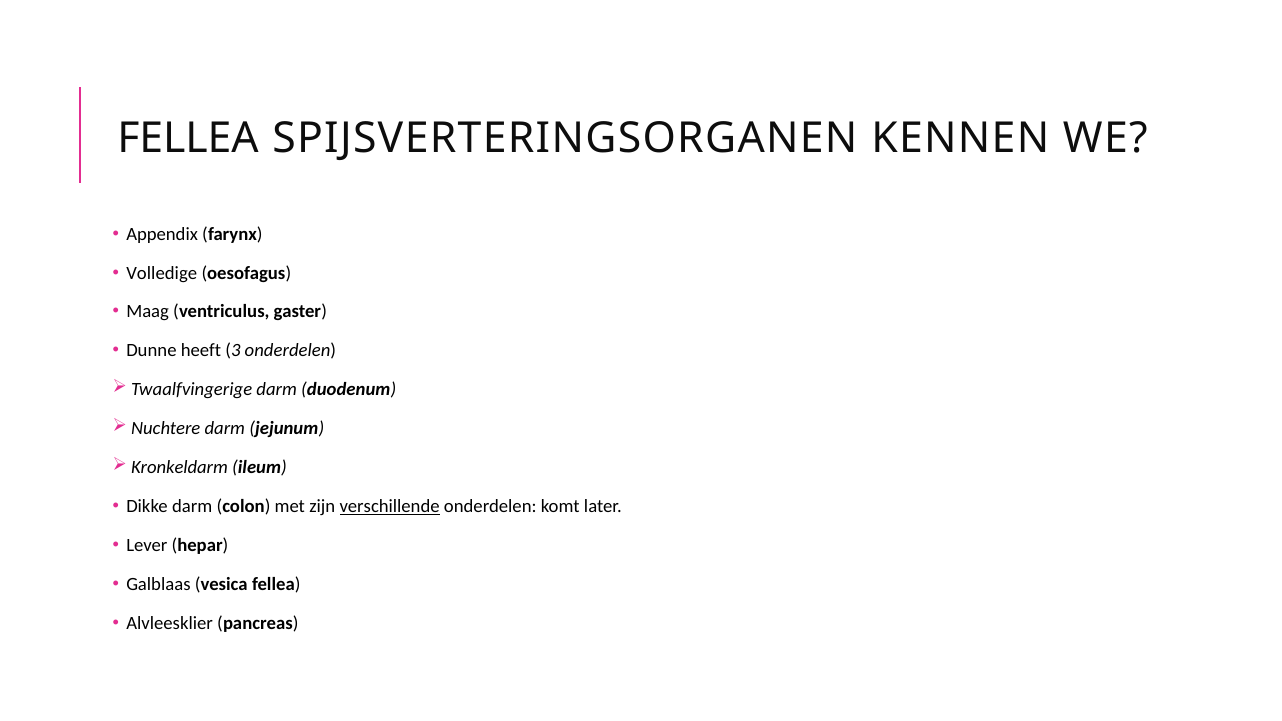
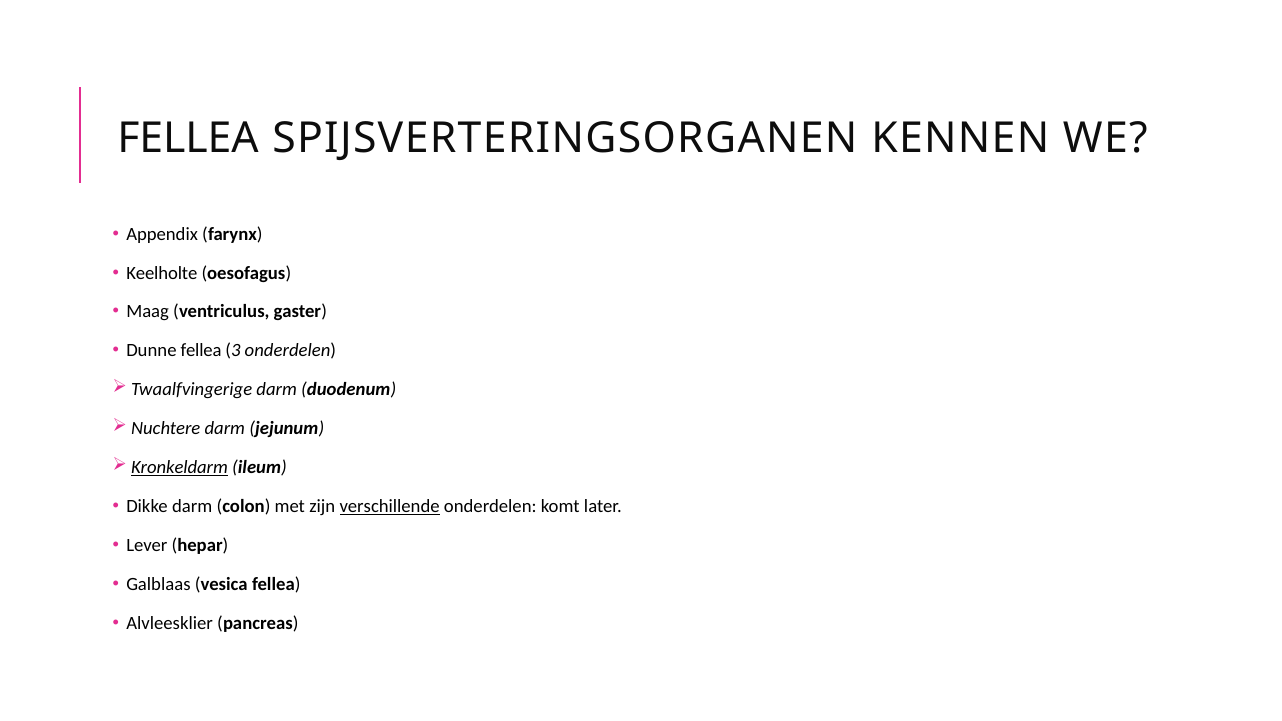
Volledige: Volledige -> Keelholte
Dunne heeft: heeft -> fellea
Kronkeldarm underline: none -> present
